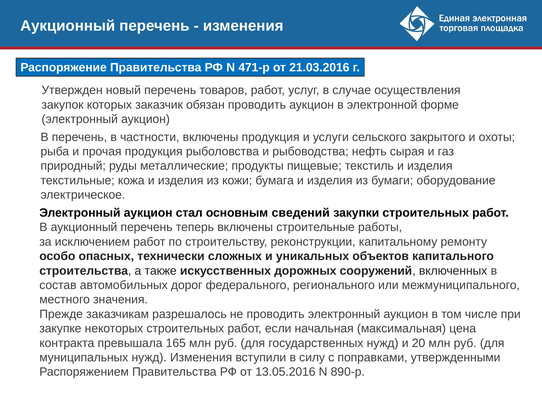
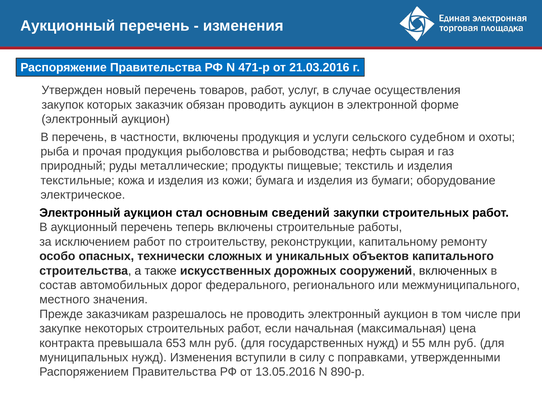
закрытого: закрытого -> судебном
165: 165 -> 653
20: 20 -> 55
